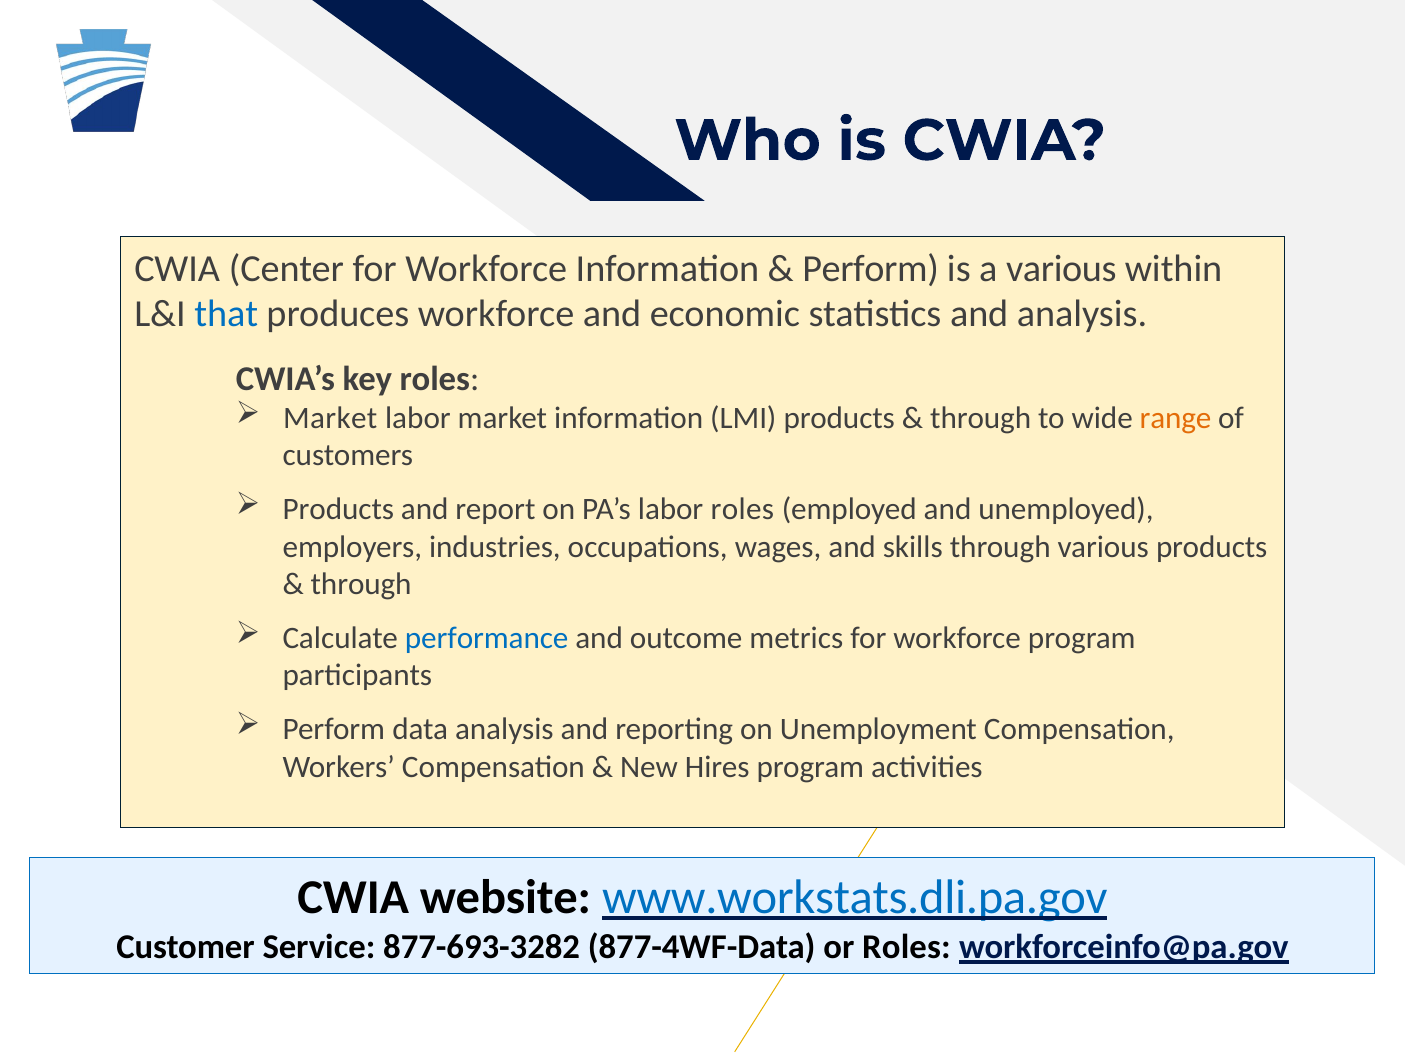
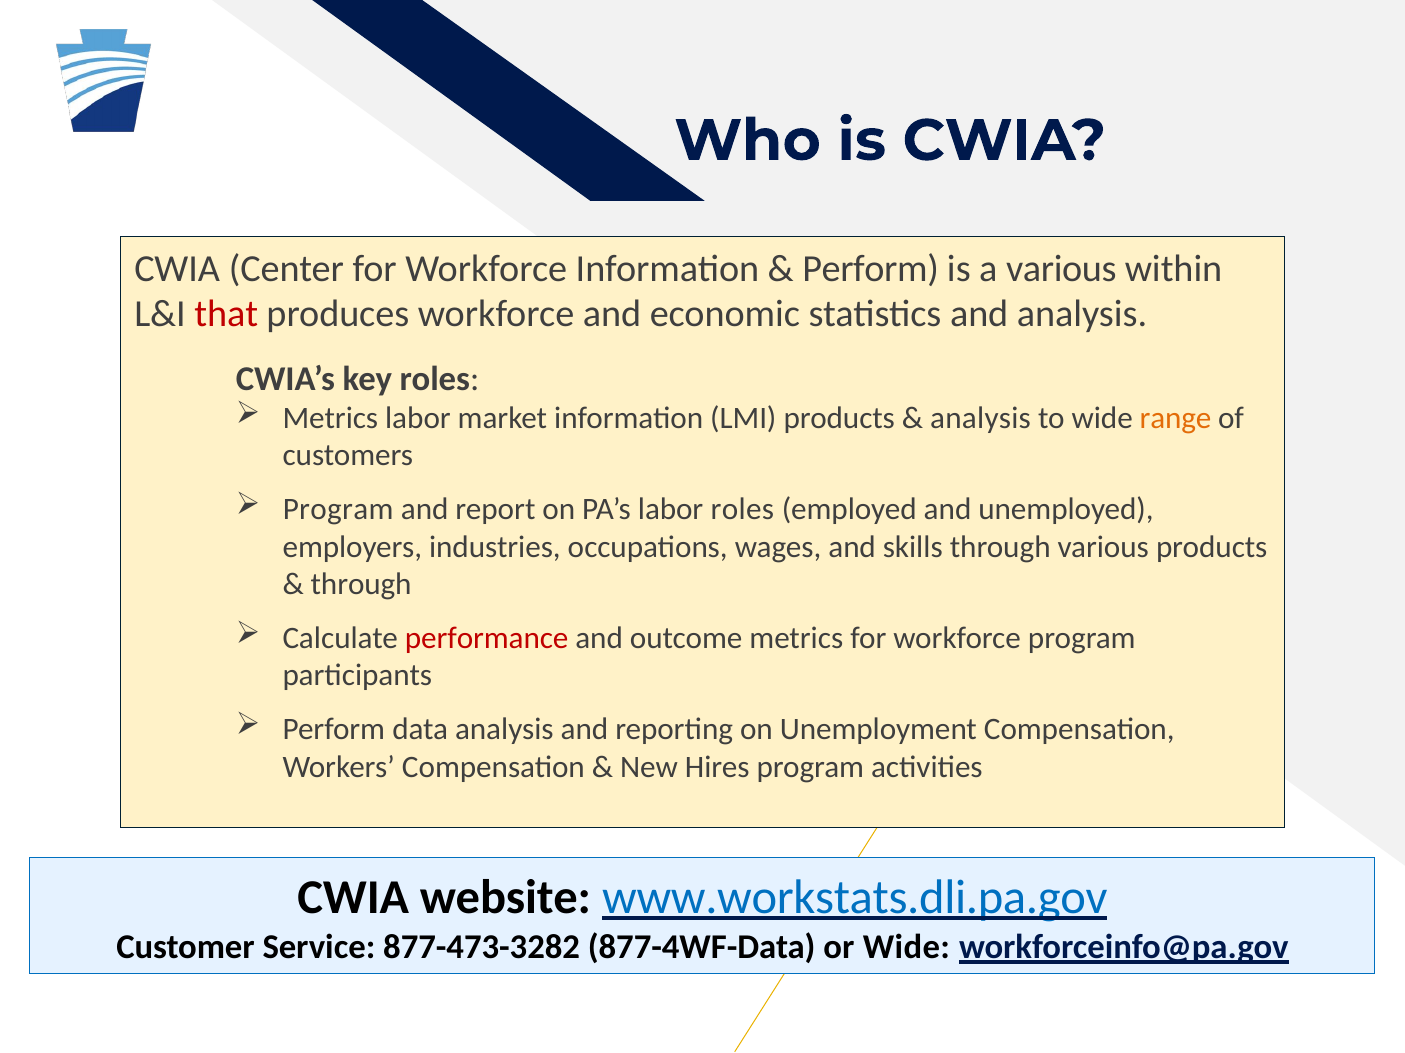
that colour: blue -> red
Market at (330, 418): Market -> Metrics
through at (981, 418): through -> analysis
Products at (338, 510): Products -> Program
performance colour: blue -> red
877-693-3282: 877-693-3282 -> 877-473-3282
or Roles: Roles -> Wide
